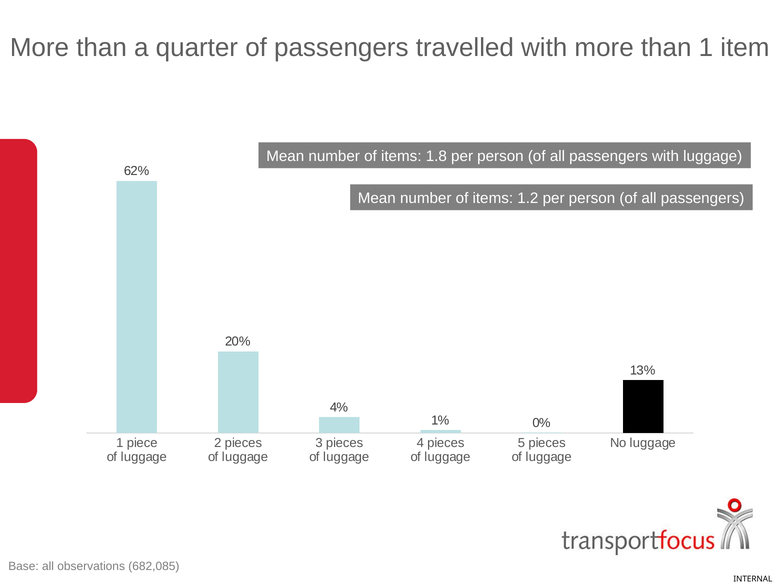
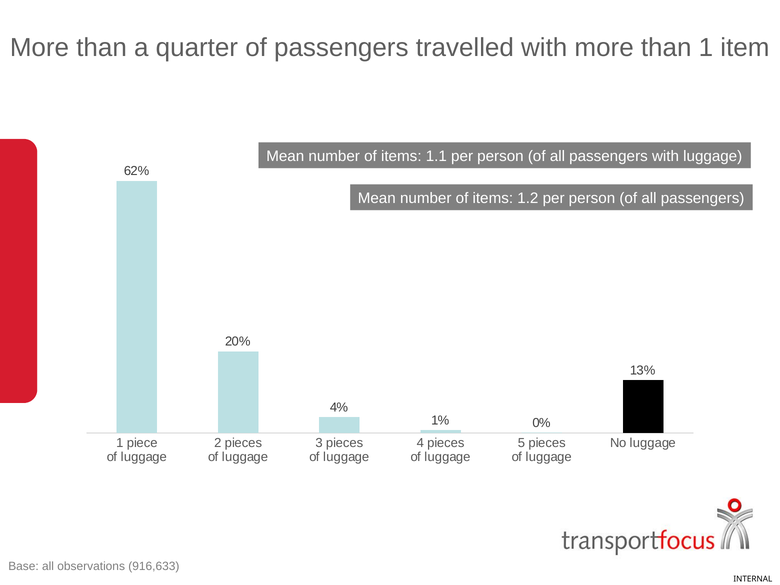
1.8: 1.8 -> 1.1
682,085: 682,085 -> 916,633
